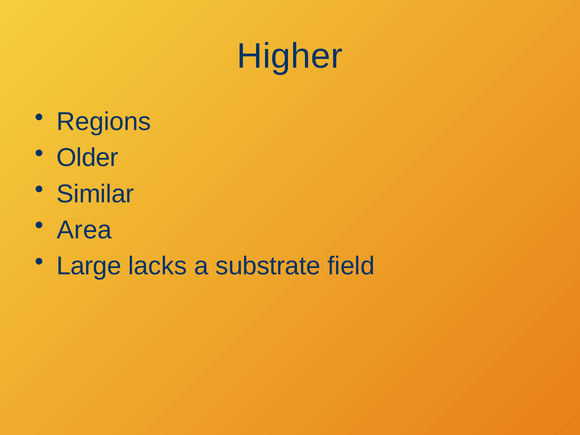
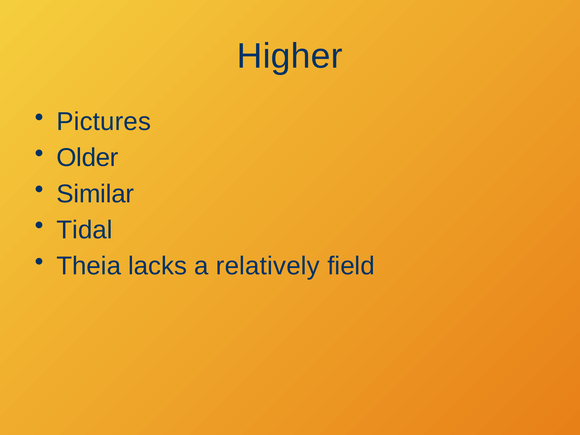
Regions: Regions -> Pictures
Area: Area -> Tidal
Large: Large -> Theia
substrate: substrate -> relatively
